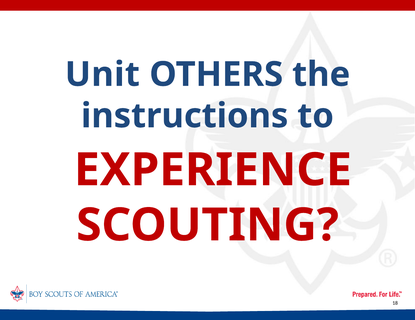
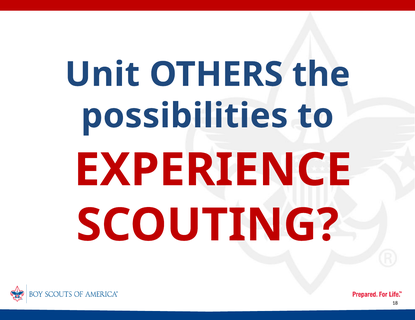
instructions: instructions -> possibilities
